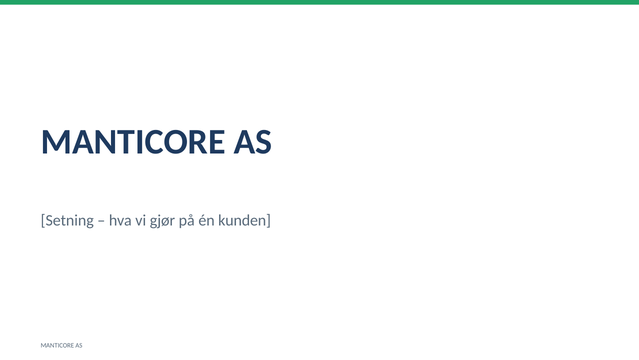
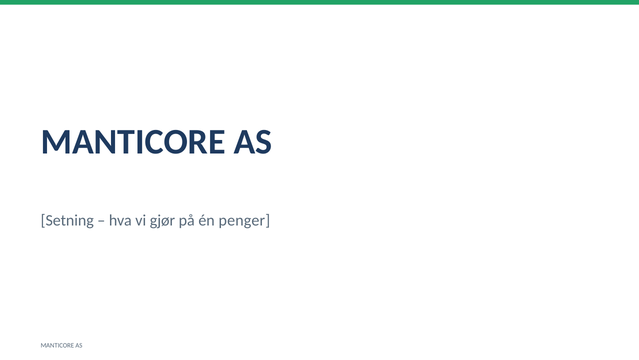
kunden: kunden -> penger
